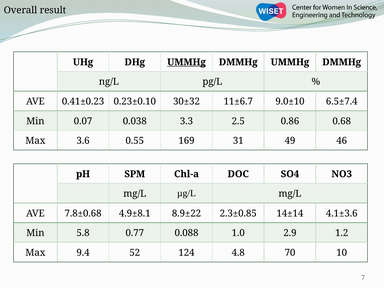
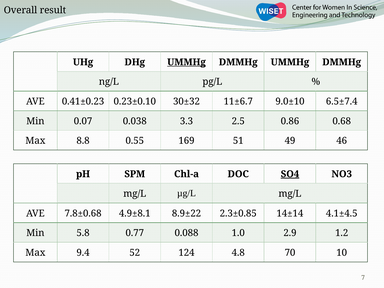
3.6: 3.6 -> 8.8
31: 31 -> 51
SO4 underline: none -> present
4.1±3.6: 4.1±3.6 -> 4.1±4.5
